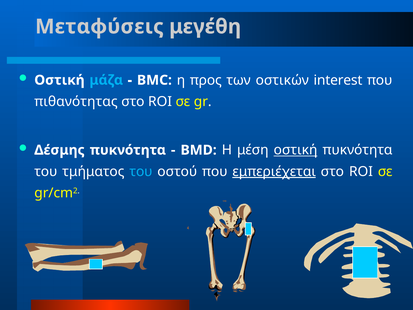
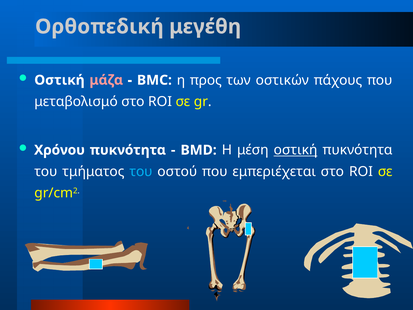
Μεταφύσεις: Μεταφύσεις -> Ορθοπεδική
μάζα colour: light blue -> pink
interest: interest -> πάχους
πιθανότητας: πιθανότητας -> μεταβολισμό
Δέσμης: Δέσμης -> Χρόνου
εμπεριέχεται underline: present -> none
